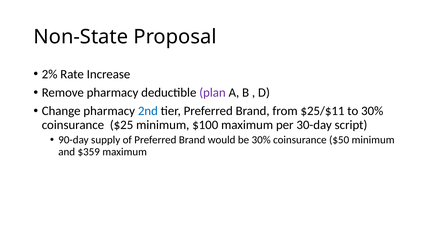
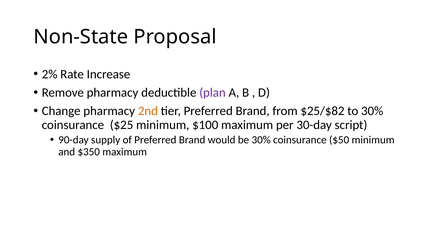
2nd colour: blue -> orange
$25/$11: $25/$11 -> $25/$82
$359: $359 -> $350
